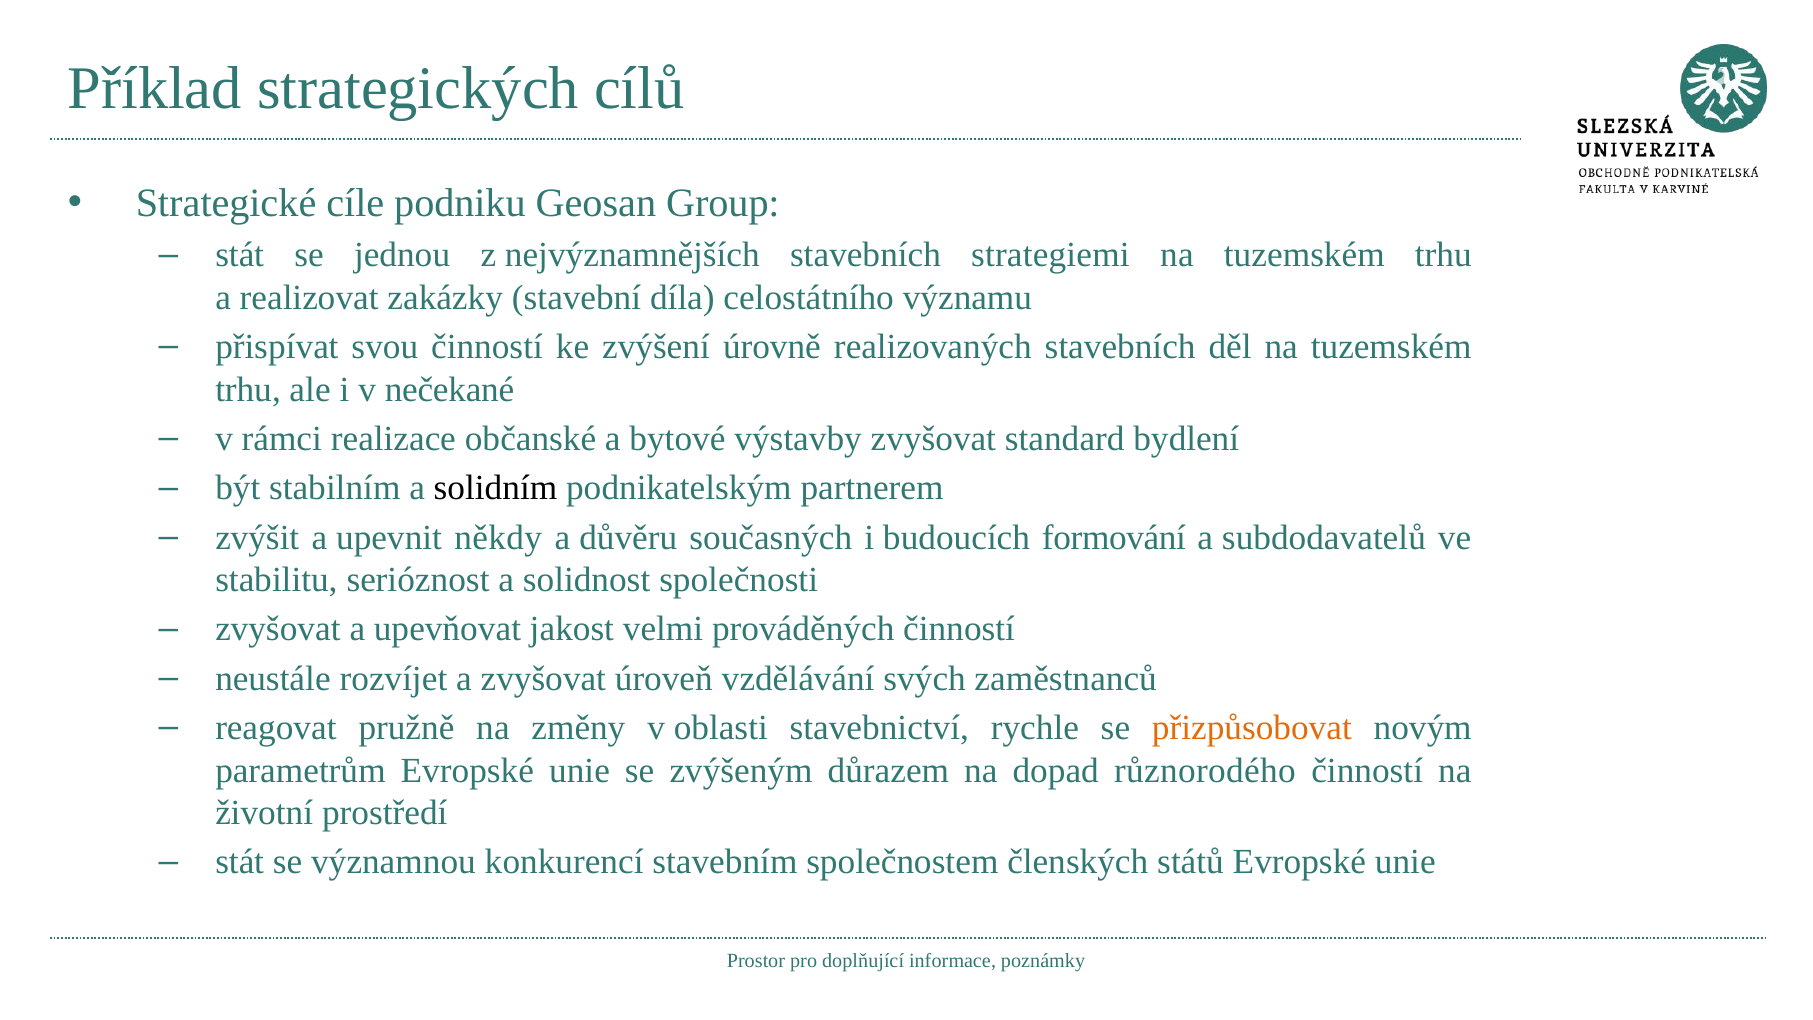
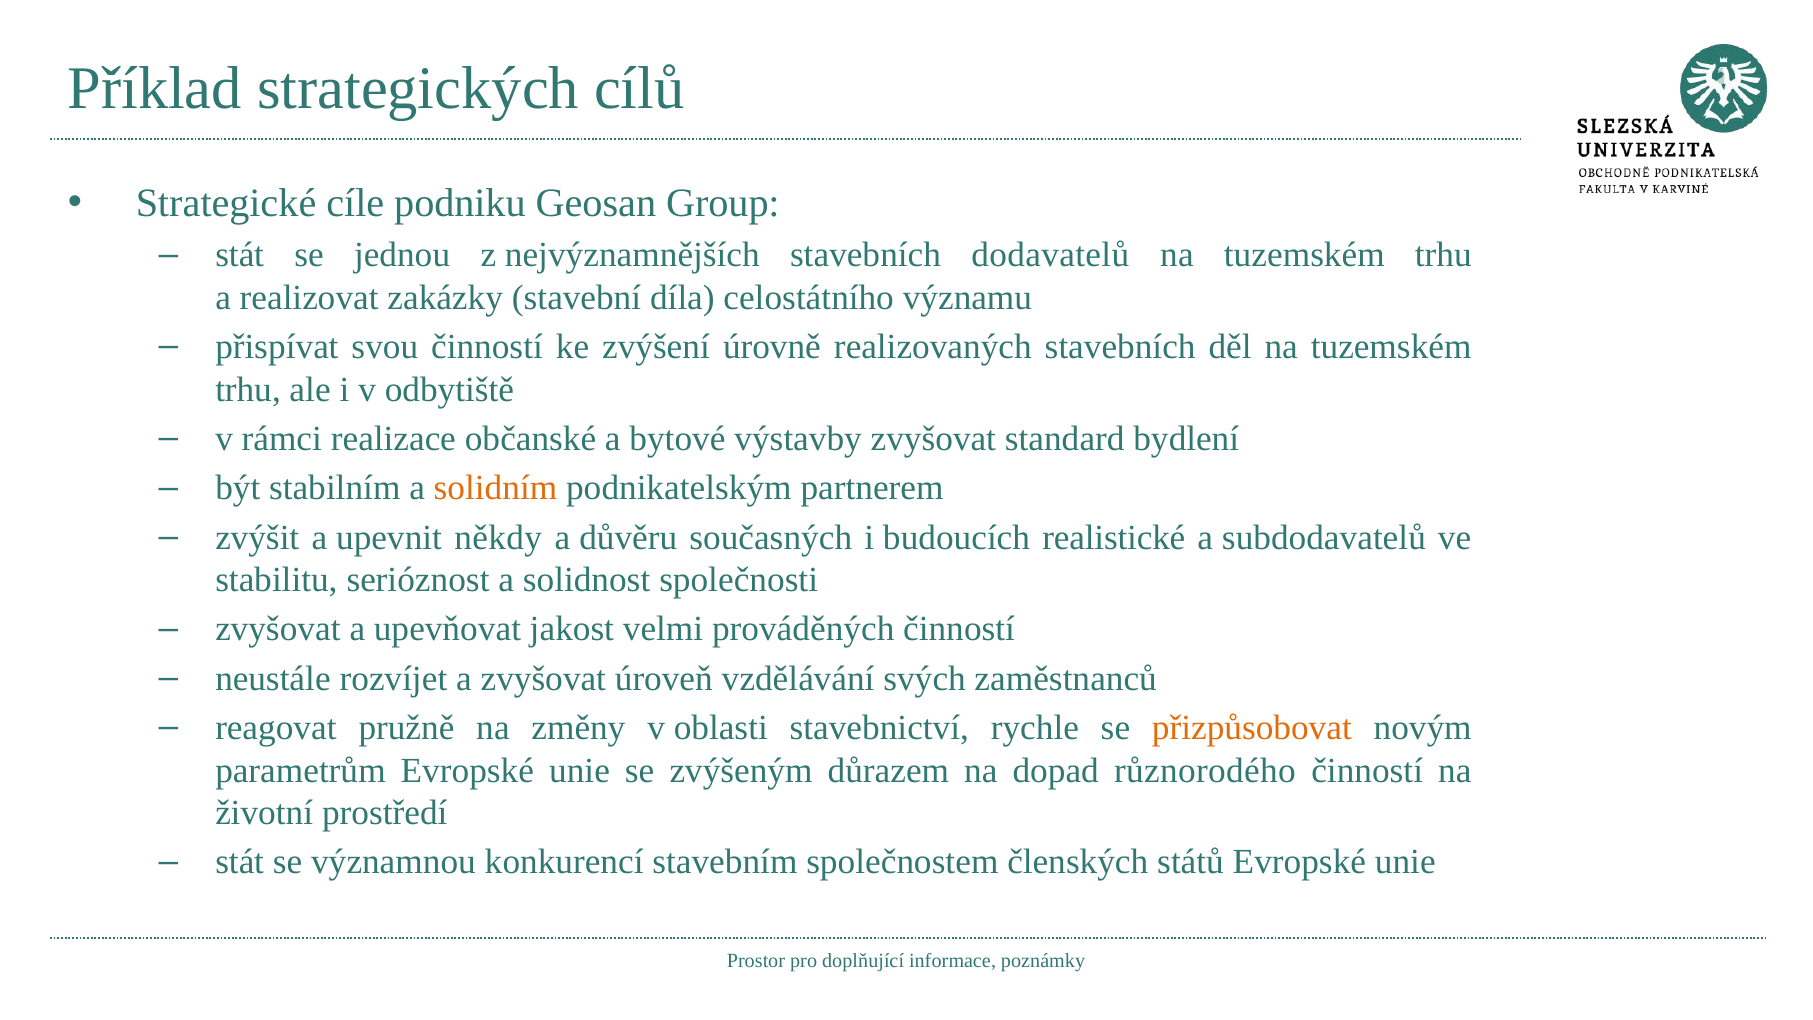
strategiemi: strategiemi -> dodavatelů
nečekané: nečekané -> odbytiště
solidním colour: black -> orange
formování: formování -> realistické
